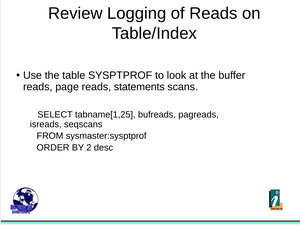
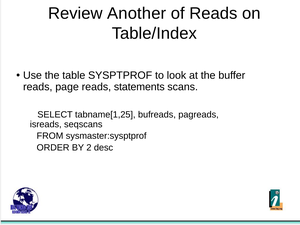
Logging: Logging -> Another
